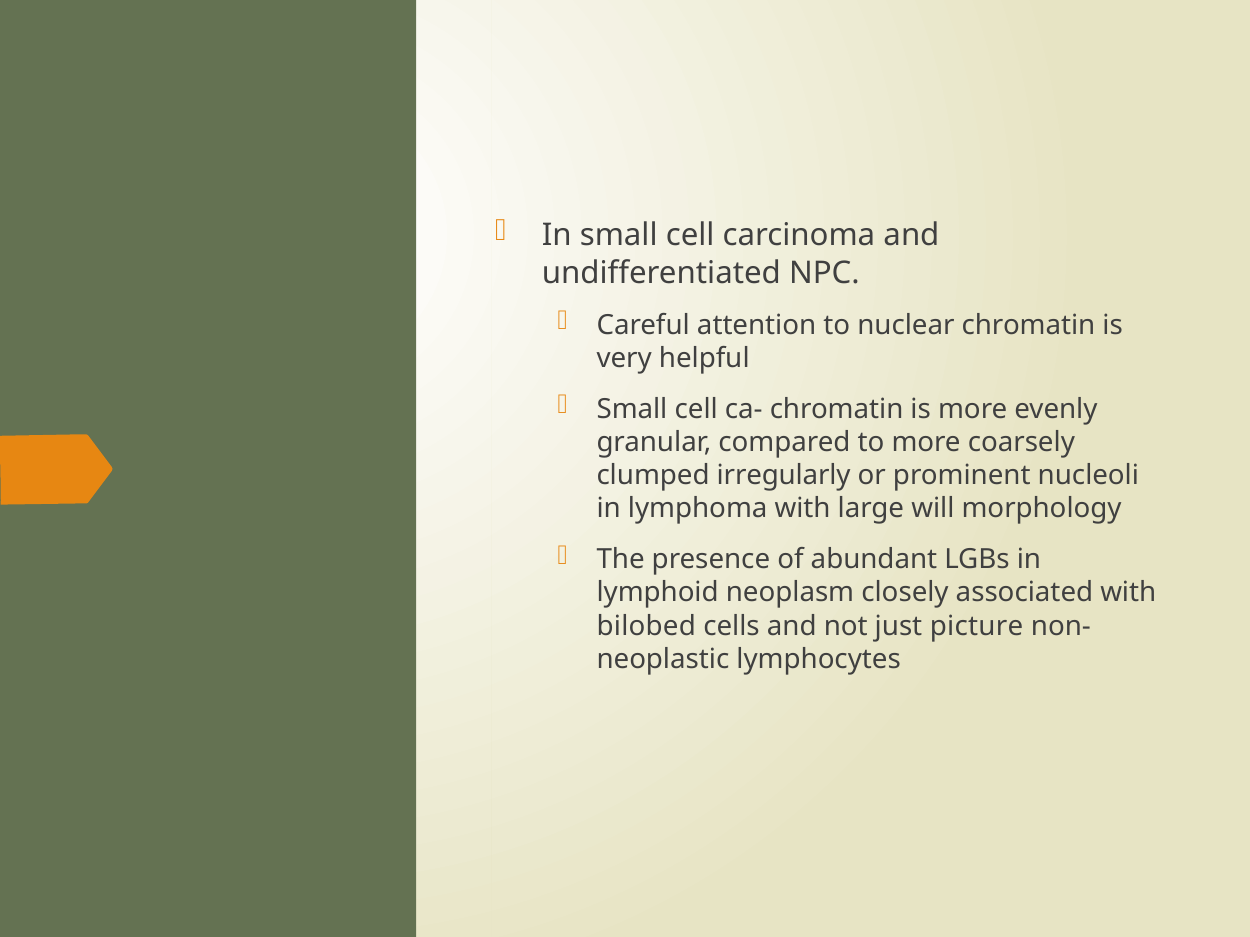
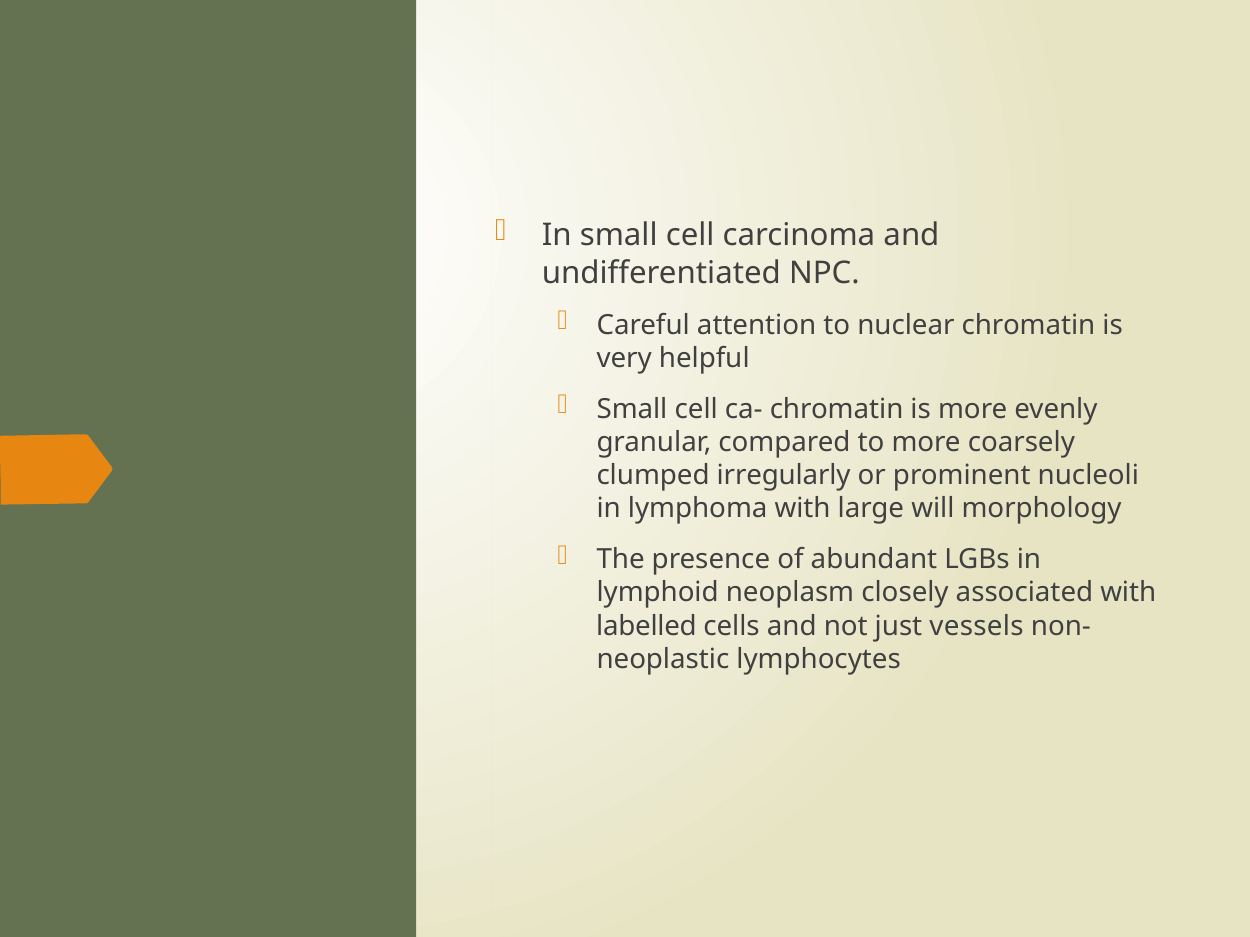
bilobed: bilobed -> labelled
picture: picture -> vessels
